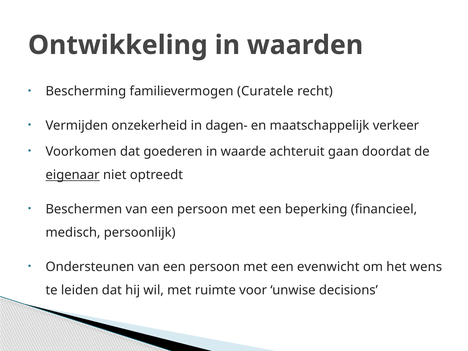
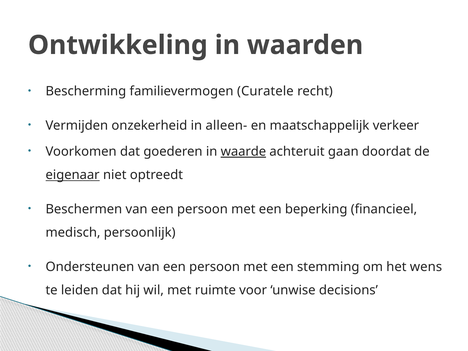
dagen-: dagen- -> alleen-
waarde underline: none -> present
evenwicht: evenwicht -> stemming
